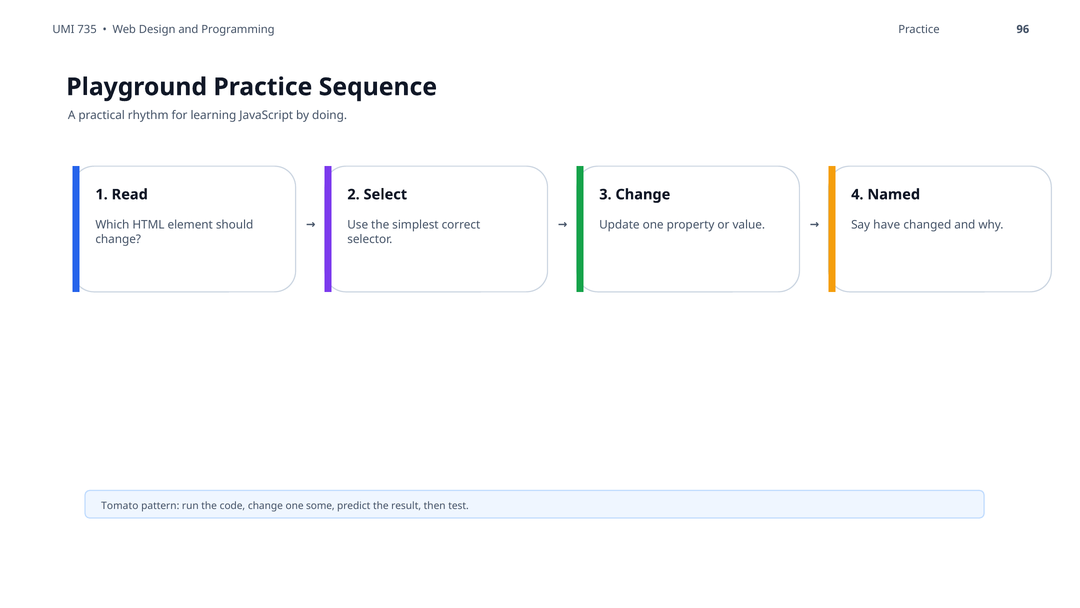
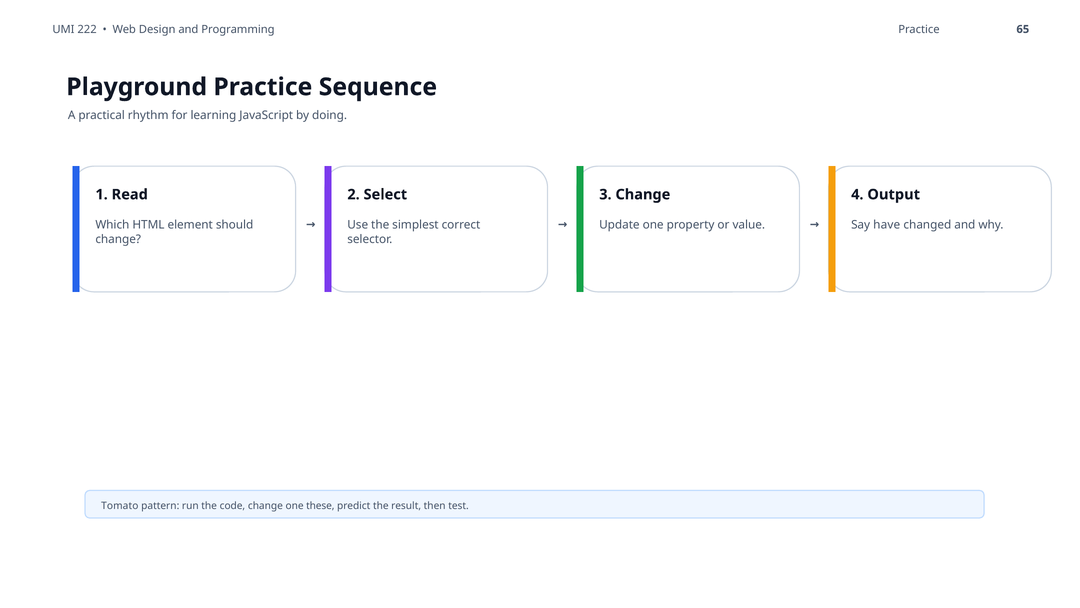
735: 735 -> 222
96: 96 -> 65
Named: Named -> Output
some: some -> these
